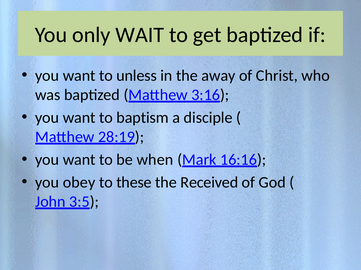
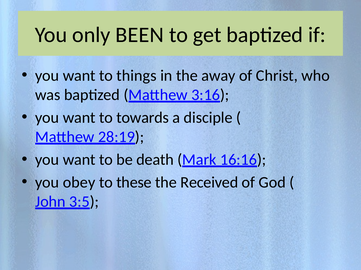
WAIT: WAIT -> BEEN
unless: unless -> things
baptism: baptism -> towards
when: when -> death
